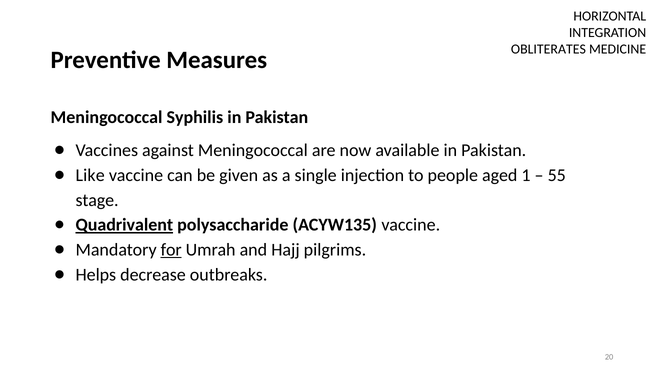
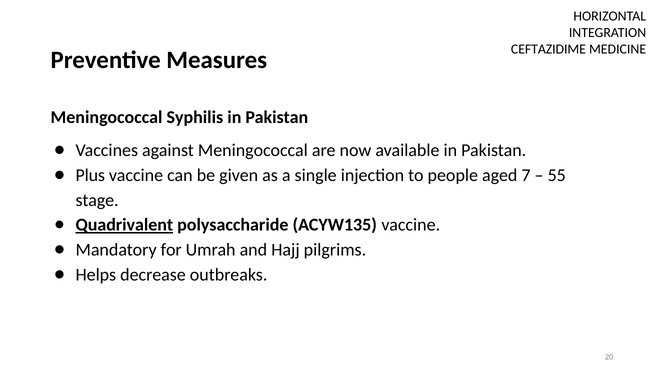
OBLITERATES: OBLITERATES -> CEFTAZIDIME
Like: Like -> Plus
1: 1 -> 7
for underline: present -> none
